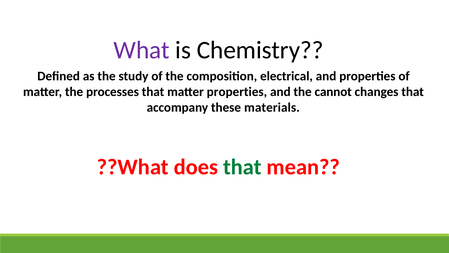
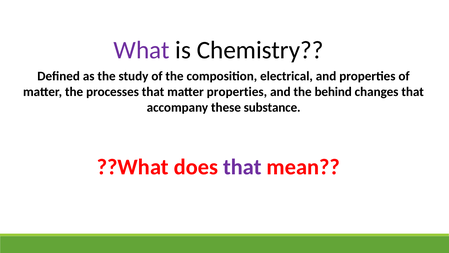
cannot: cannot -> behind
materials: materials -> substance
that at (242, 167) colour: green -> purple
